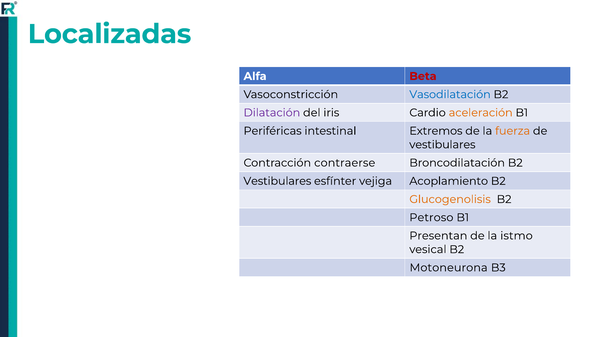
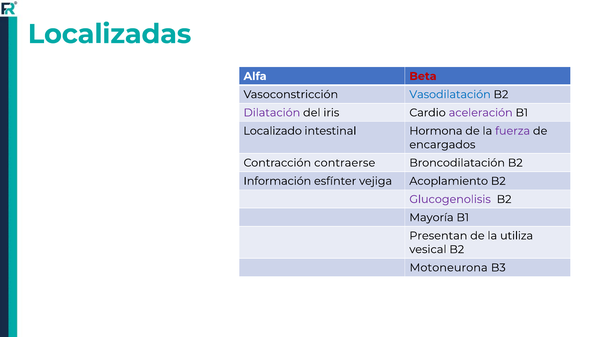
aceleración colour: orange -> purple
Periféricas: Periféricas -> Localizado
Extremos: Extremos -> Hormona
fuerza colour: orange -> purple
vestibulares at (442, 144): vestibulares -> encargados
Vestibulares at (277, 181): Vestibulares -> Información
Glucogenolisis colour: orange -> purple
Petroso: Petroso -> Mayoría
istmo: istmo -> utiliza
